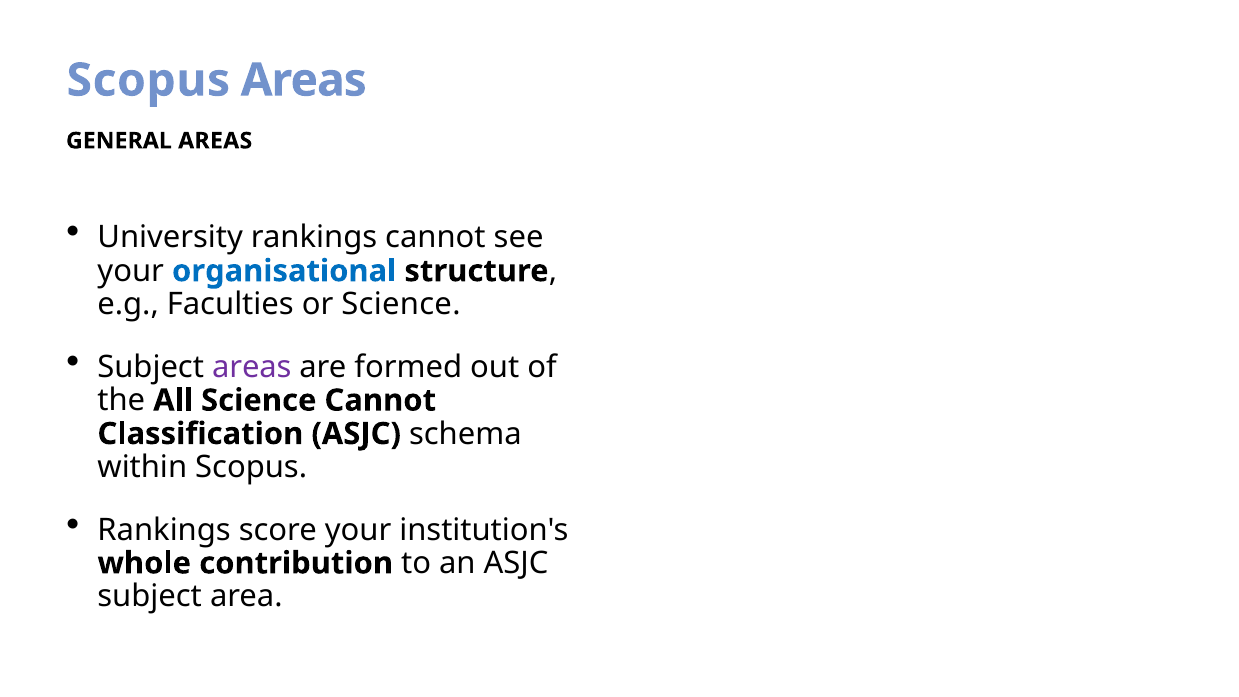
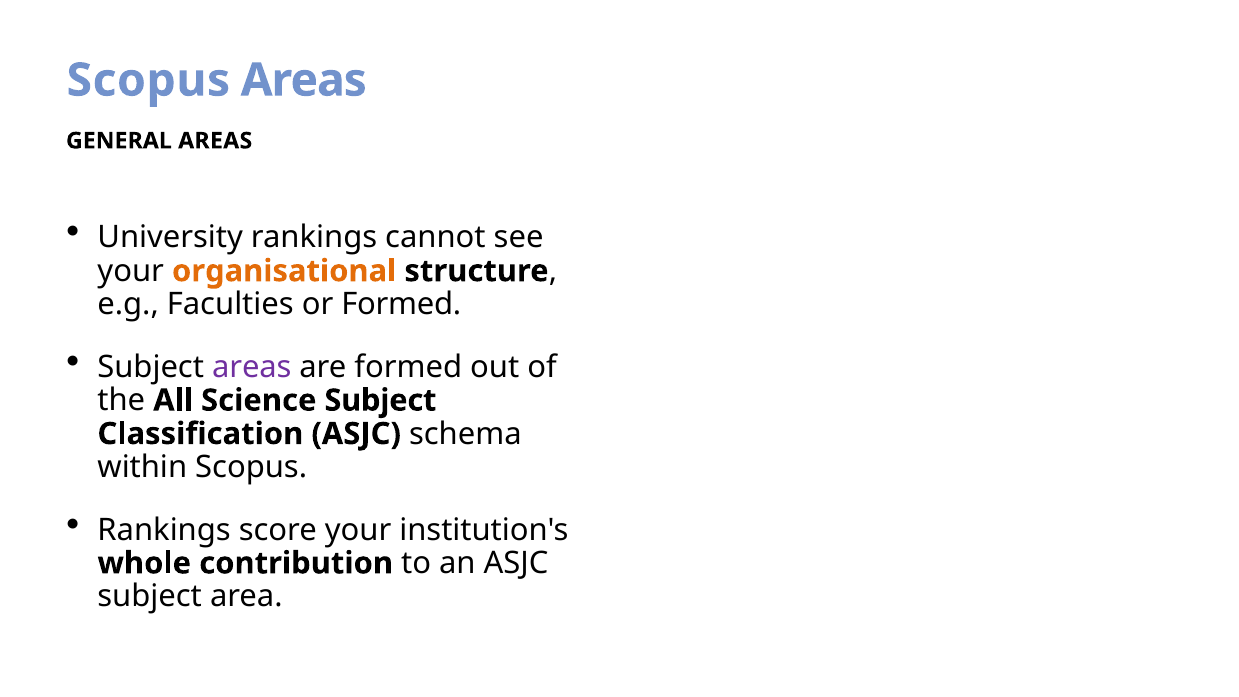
organisational colour: blue -> orange
or Science: Science -> Formed
Science Cannot: Cannot -> Subject
